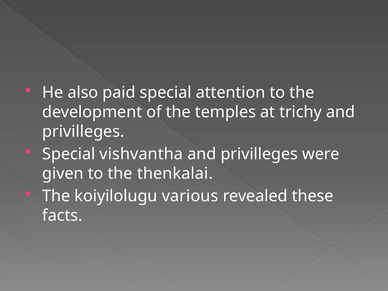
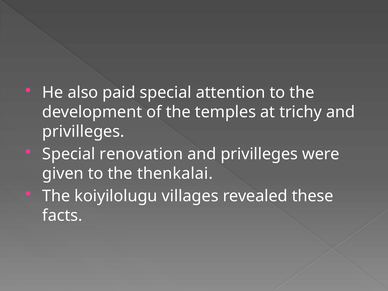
vishvantha: vishvantha -> renovation
various: various -> villages
